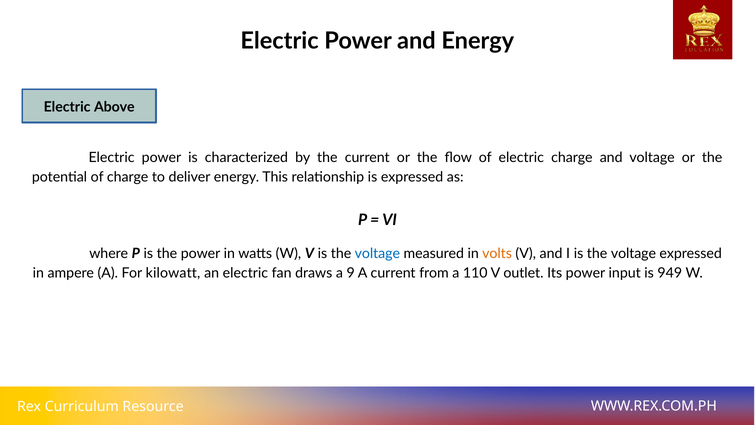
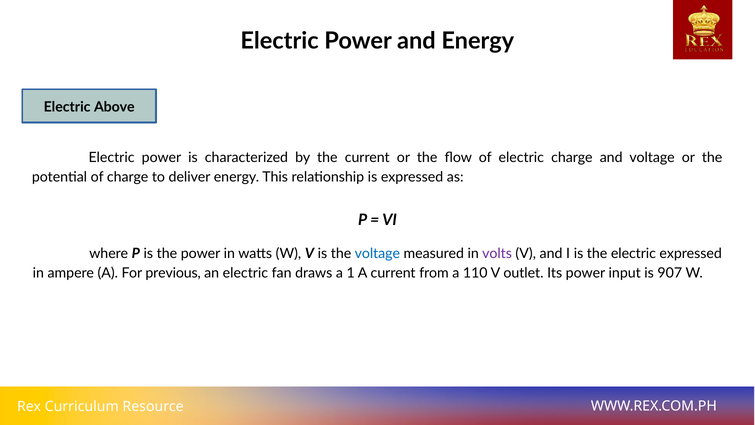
volts colour: orange -> purple
I is the voltage: voltage -> electric
kilowatt: kilowatt -> previous
9: 9 -> 1
949: 949 -> 907
